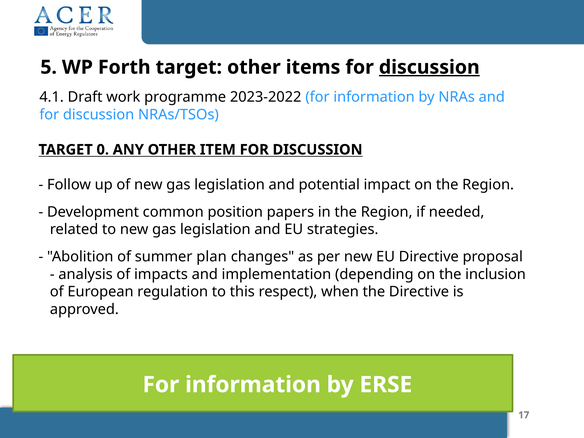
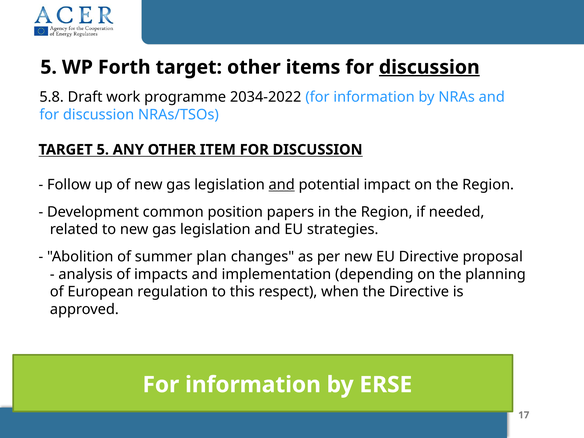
4.1: 4.1 -> 5.8
2023-2022: 2023-2022 -> 2034-2022
TARGET 0: 0 -> 5
and at (282, 185) underline: none -> present
inclusion: inclusion -> planning
